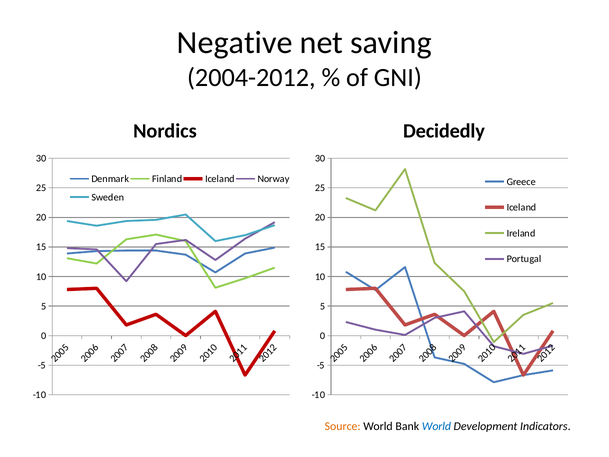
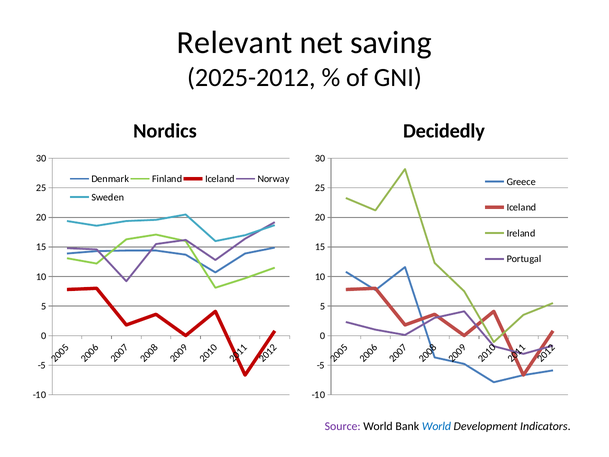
Negative: Negative -> Relevant
2004-2012: 2004-2012 -> 2025-2012
Source colour: orange -> purple
